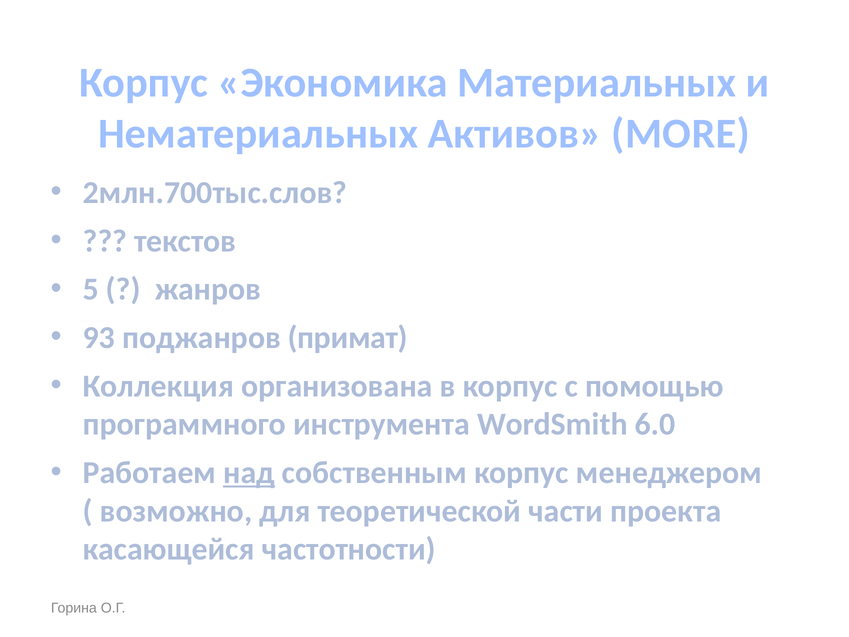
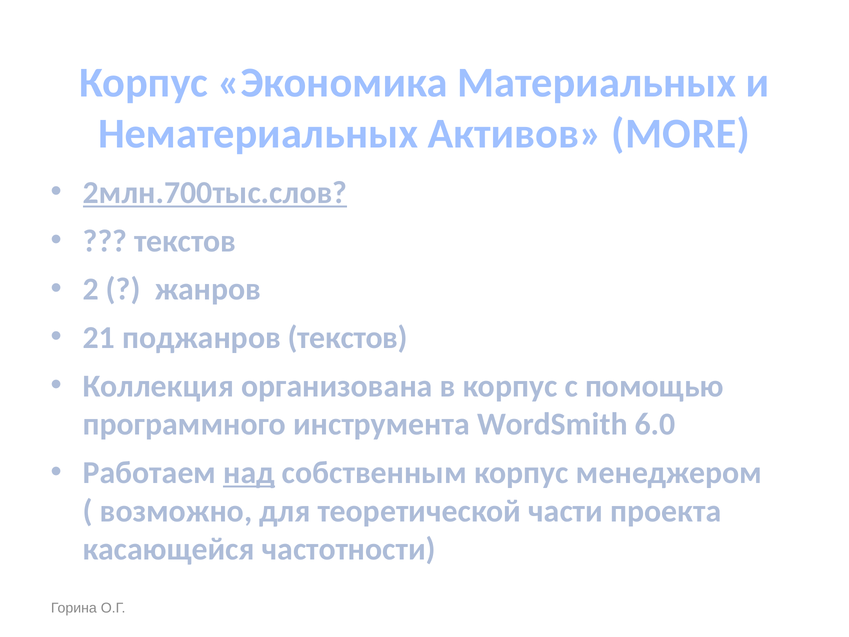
2млн.700тыс.слов underline: none -> present
5: 5 -> 2
93: 93 -> 21
поджанров примат: примат -> текстов
